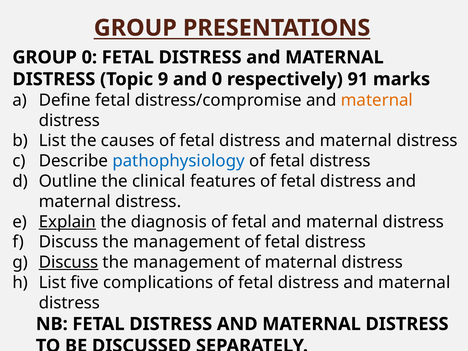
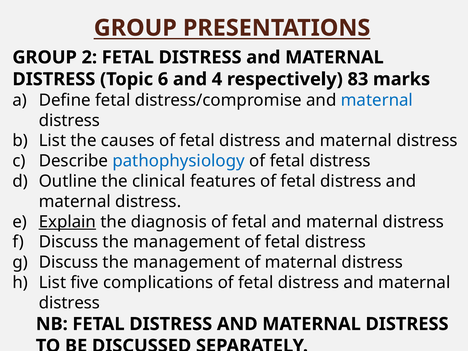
GROUP 0: 0 -> 2
9: 9 -> 6
and 0: 0 -> 4
91: 91 -> 83
maternal at (377, 100) colour: orange -> blue
Discuss at (68, 262) underline: present -> none
